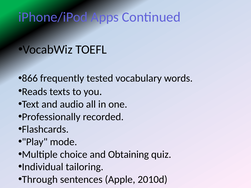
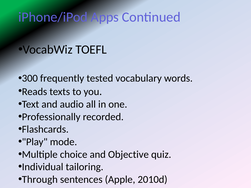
866: 866 -> 300
Obtaining: Obtaining -> Objective
